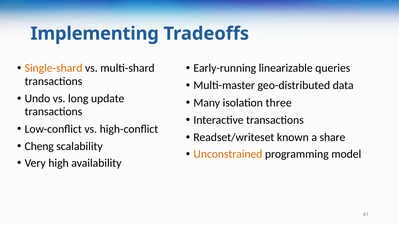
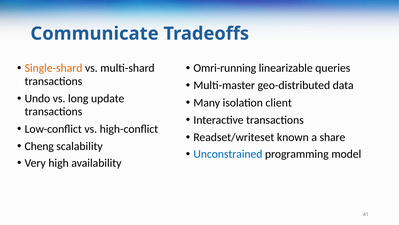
Implementing: Implementing -> Communicate
Early-running: Early-running -> Omri-running
three: three -> client
Unconstrained colour: orange -> blue
